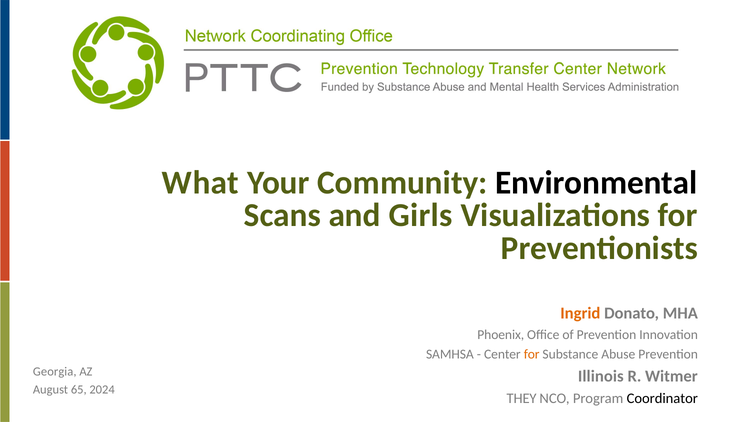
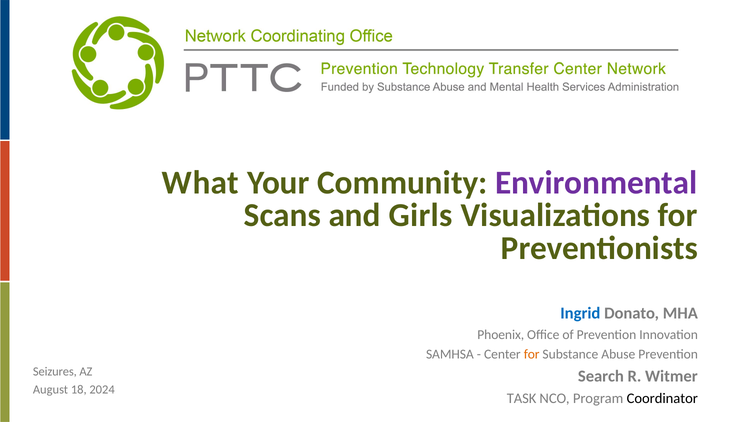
Environmental colour: black -> purple
Ingrid colour: orange -> blue
Georgia: Georgia -> Seizures
Illinois: Illinois -> Search
65: 65 -> 18
THEY: THEY -> TASK
